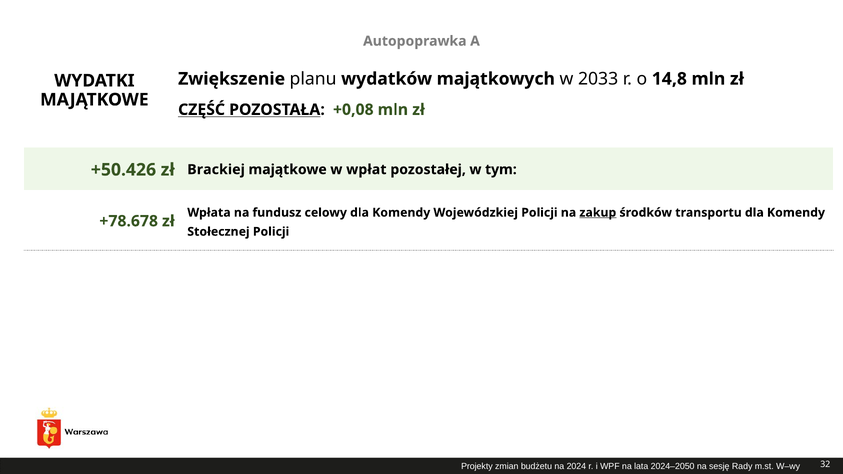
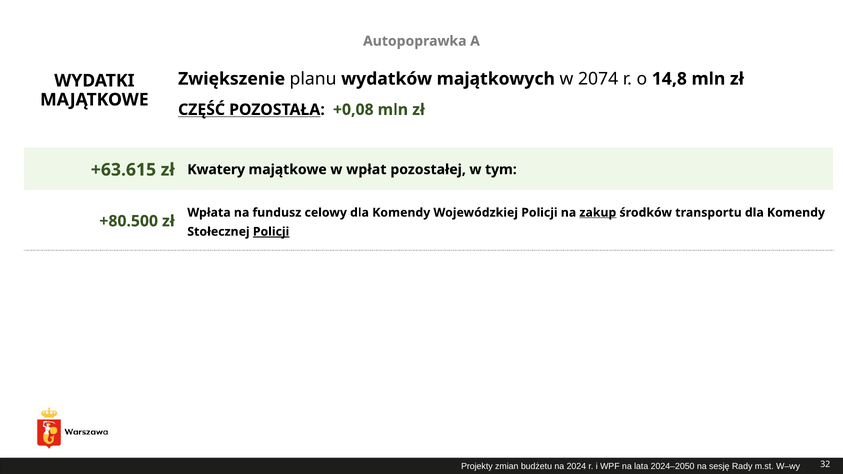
2033: 2033 -> 2074
+50.426: +50.426 -> +63.615
Brackiej: Brackiej -> Kwatery
+78.678: +78.678 -> +80.500
Policji at (271, 232) underline: none -> present
